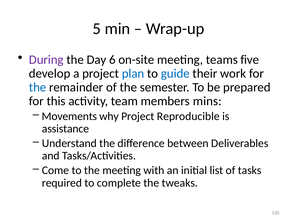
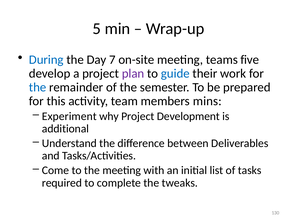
During colour: purple -> blue
6: 6 -> 7
plan colour: blue -> purple
Movements: Movements -> Experiment
Reproducible: Reproducible -> Development
assistance: assistance -> additional
